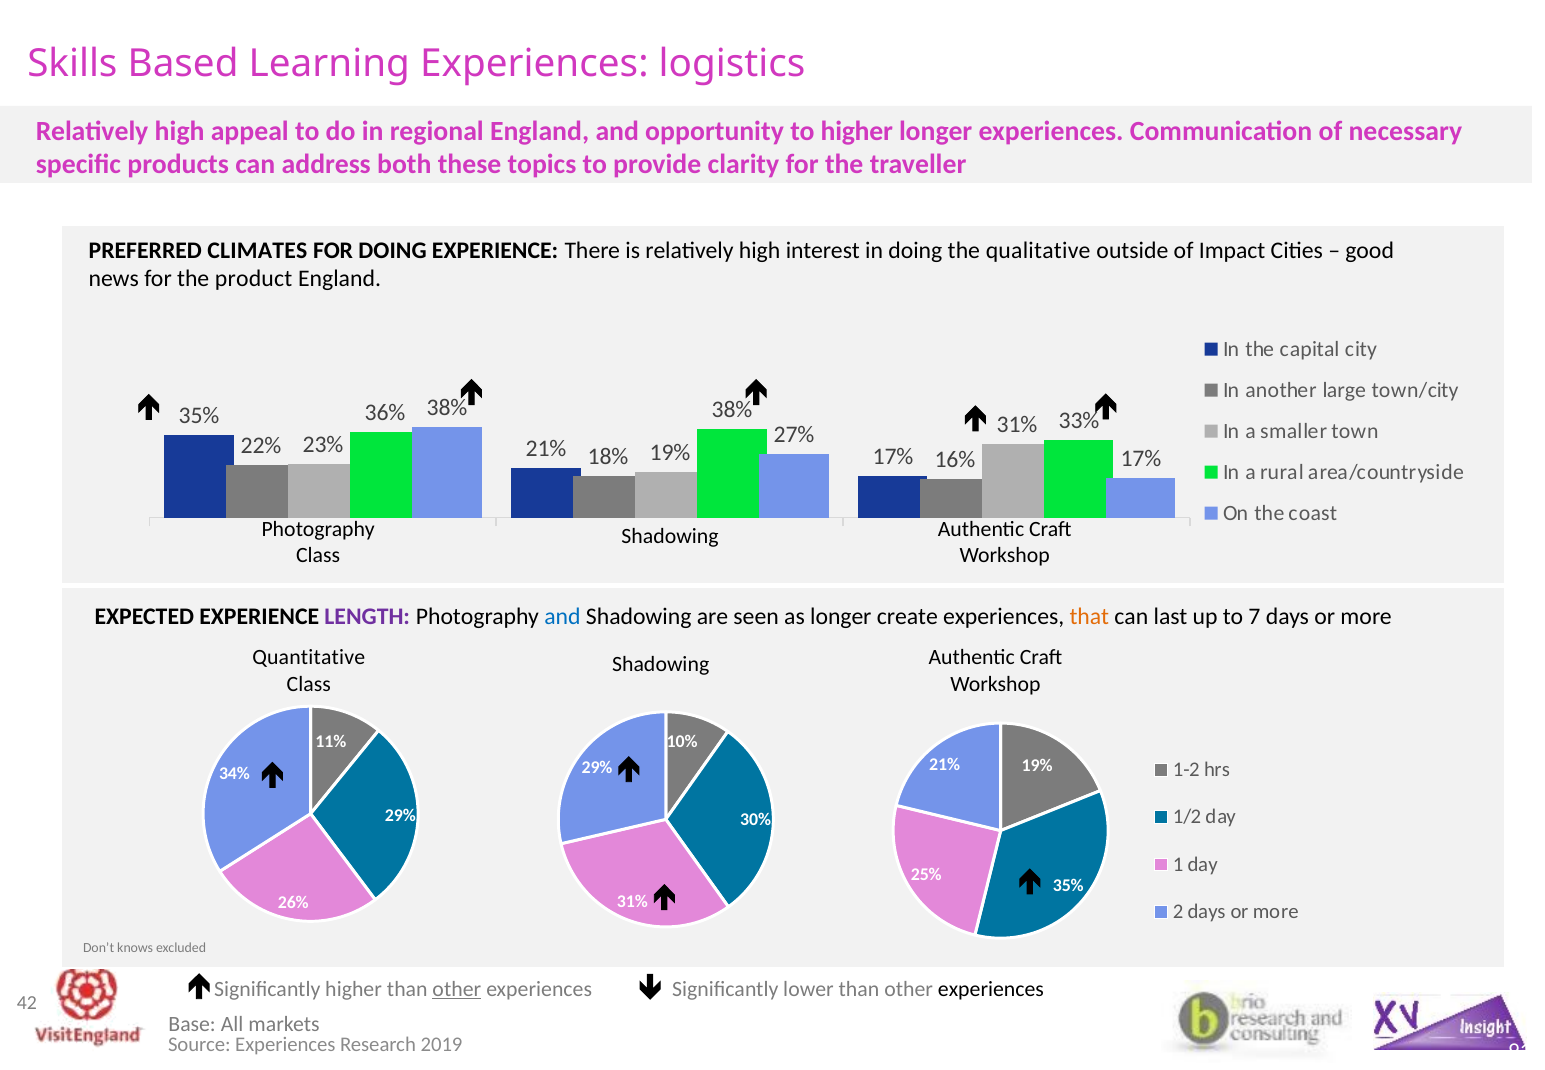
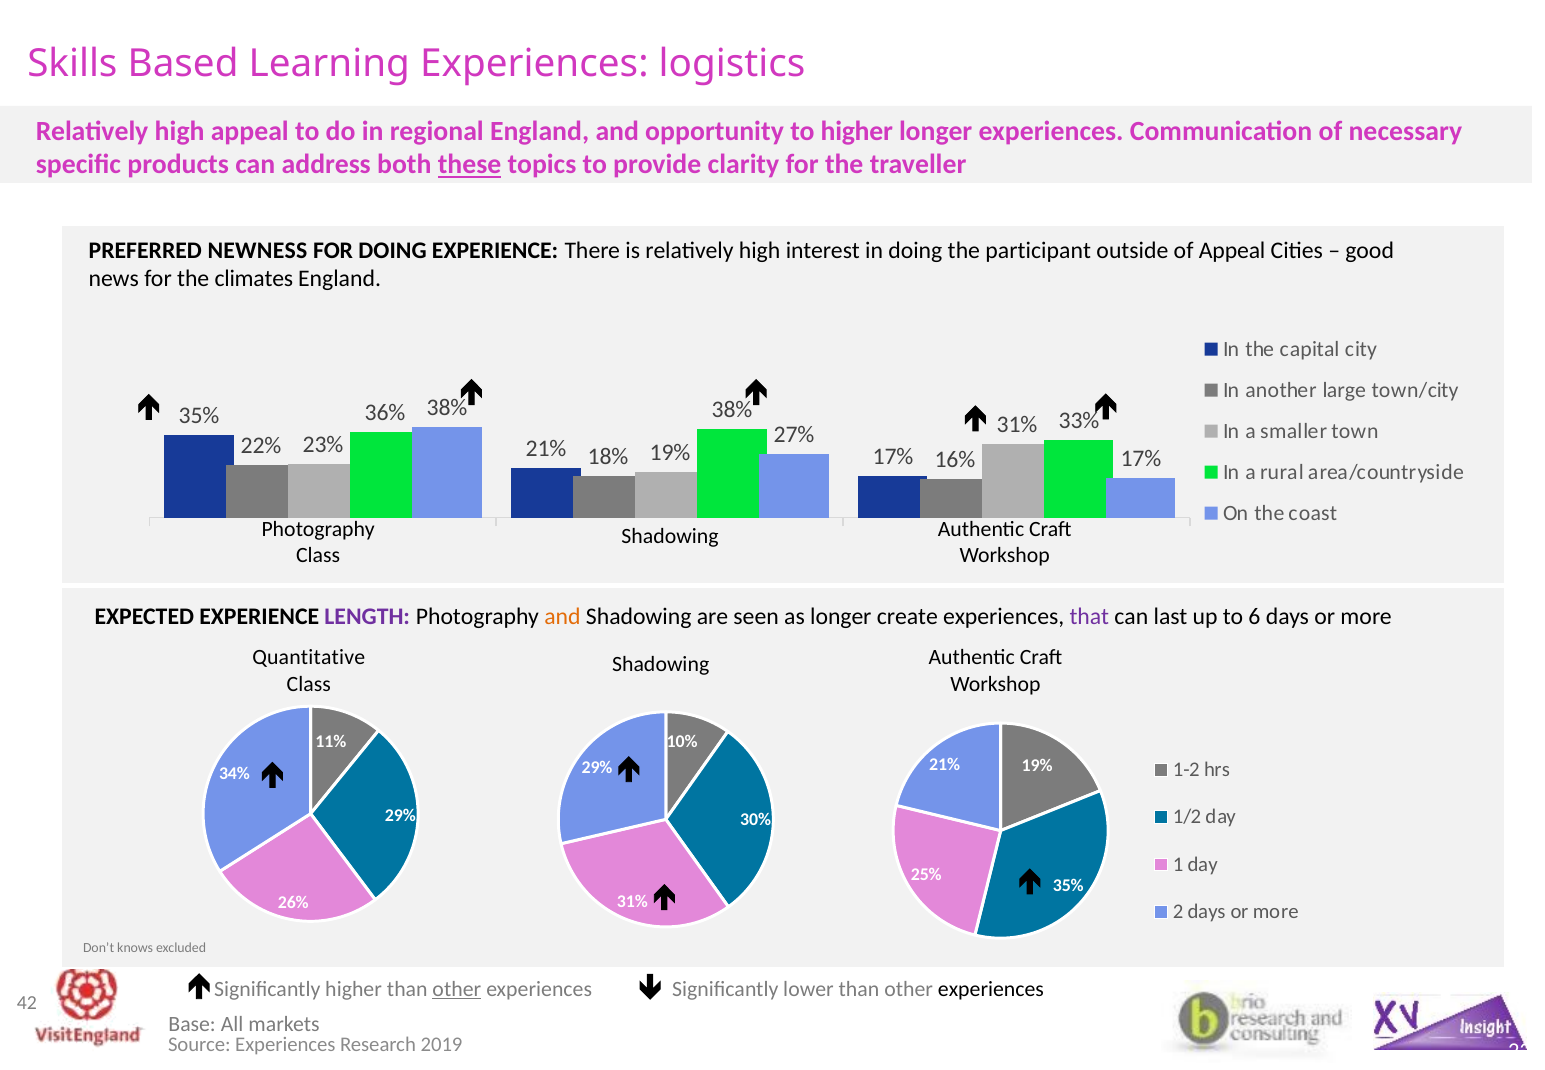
these underline: none -> present
CLIMATES: CLIMATES -> NEWNESS
qualitative: qualitative -> participant
of Impact: Impact -> Appeal
product: product -> climates
and at (562, 616) colour: blue -> orange
that colour: orange -> purple
7: 7 -> 6
91: 91 -> 22
